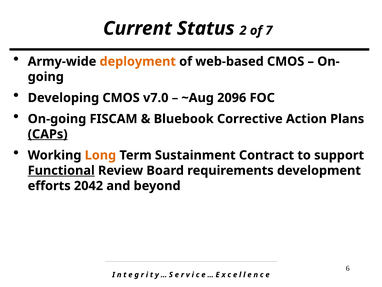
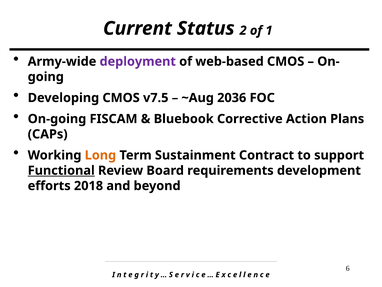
7: 7 -> 1
deployment colour: orange -> purple
v7.0: v7.0 -> v7.5
2096: 2096 -> 2036
CAPs underline: present -> none
2042: 2042 -> 2018
